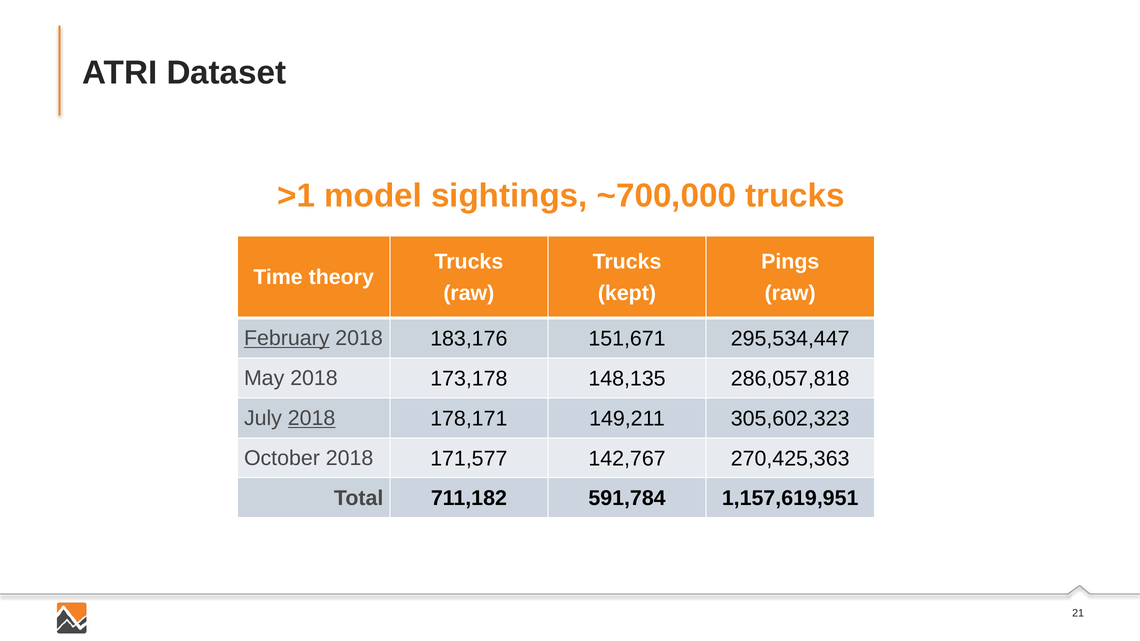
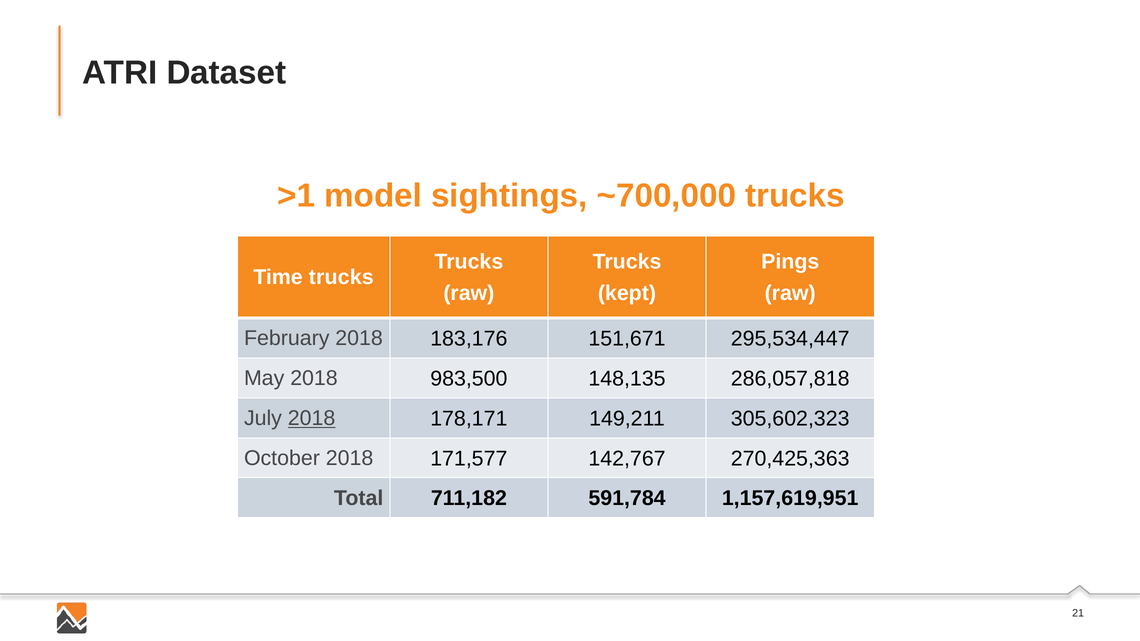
Time theory: theory -> trucks
February underline: present -> none
173,178: 173,178 -> 983,500
